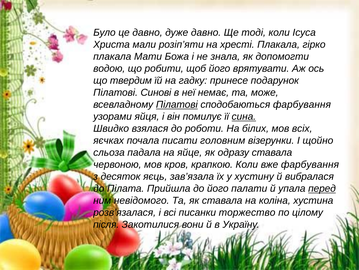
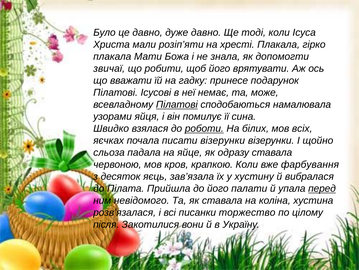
водою: водою -> звичаї
твердим: твердим -> вважати
Синові: Синові -> Ісусові
сподобаються фарбування: фарбування -> намалювала
сина underline: present -> none
роботи underline: none -> present
писати головним: головним -> візерунки
